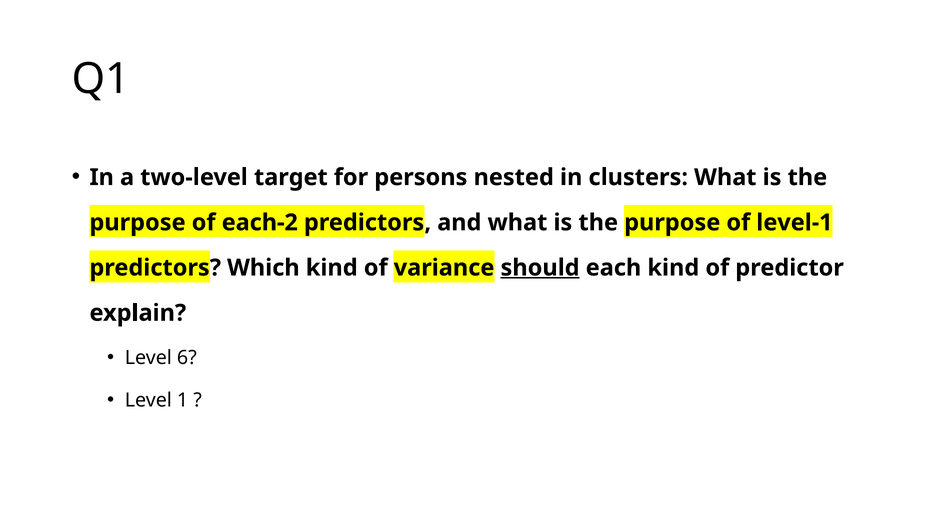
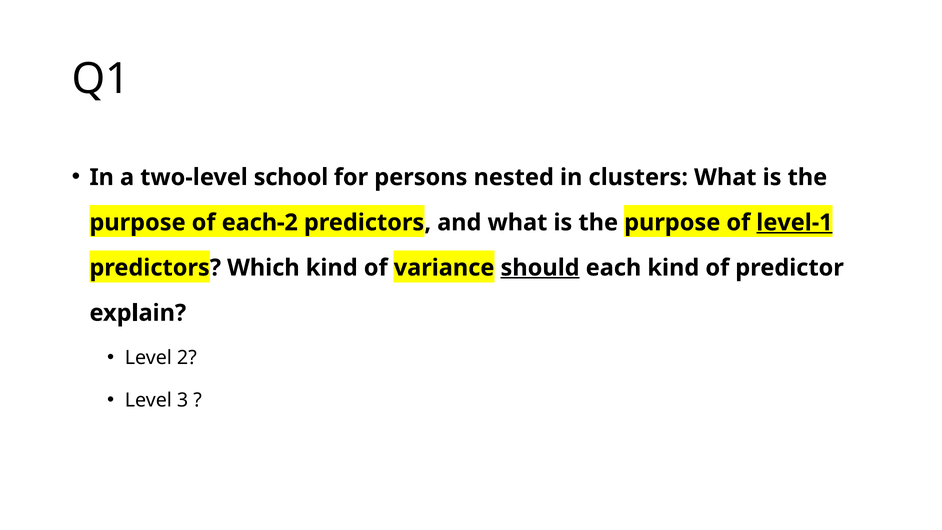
target: target -> school
level-1 underline: none -> present
6: 6 -> 2
1: 1 -> 3
